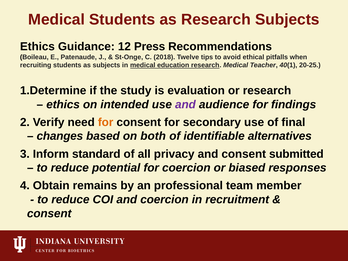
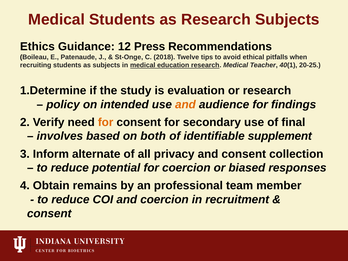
ethics at (63, 104): ethics -> policy
and at (185, 104) colour: purple -> orange
changes: changes -> involves
alternatives: alternatives -> supplement
standard: standard -> alternate
submitted: submitted -> collection
